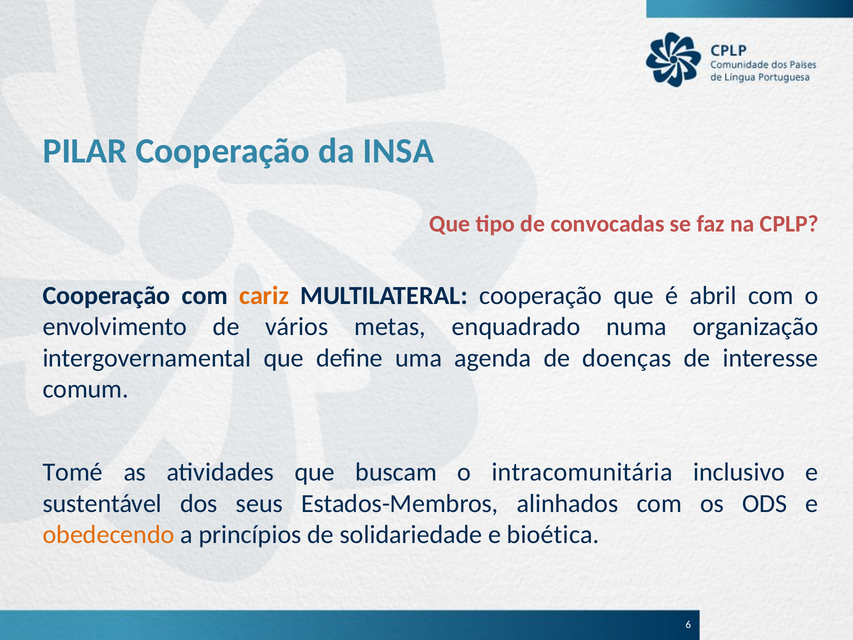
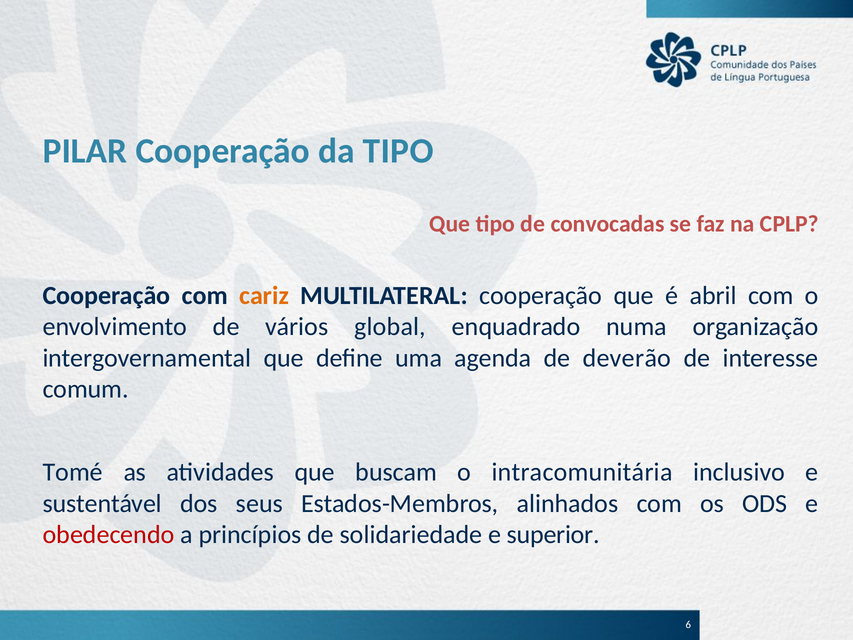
da INSA: INSA -> TIPO
metas: metas -> global
doenças: doenças -> deverão
obedecendo colour: orange -> red
bioética: bioética -> superior
